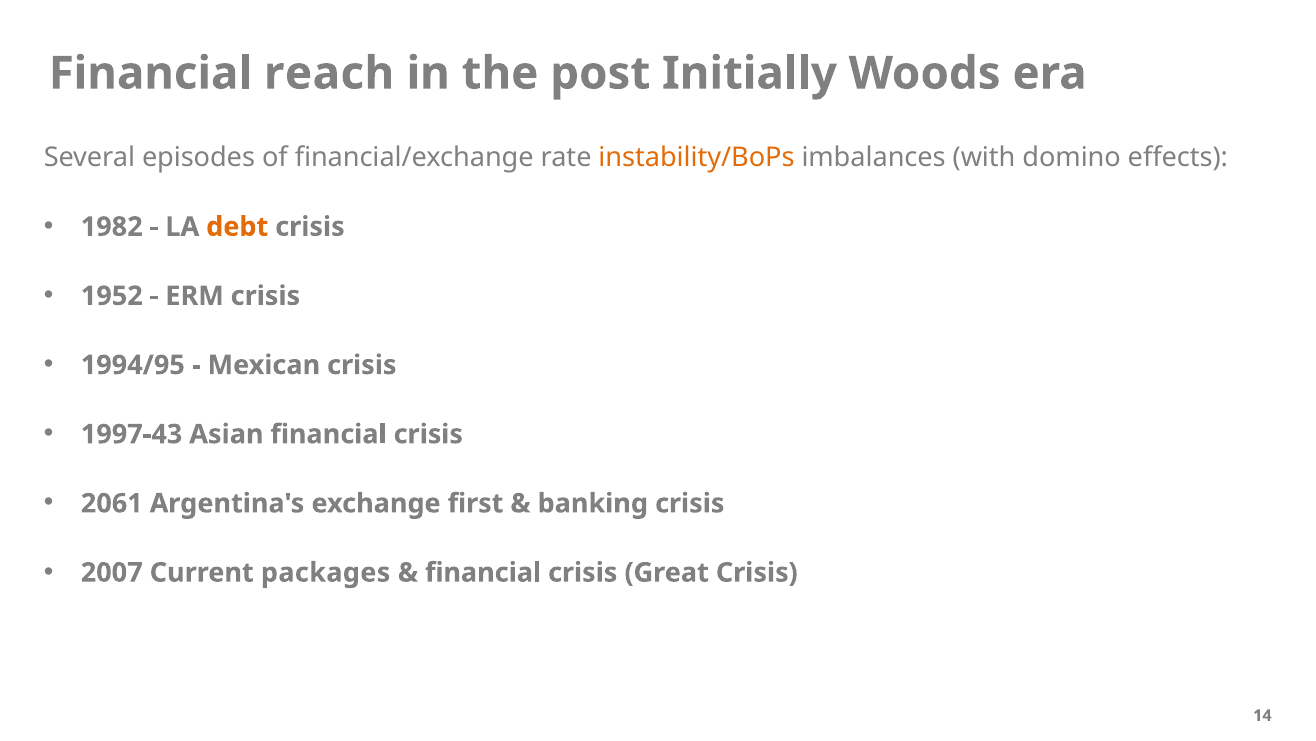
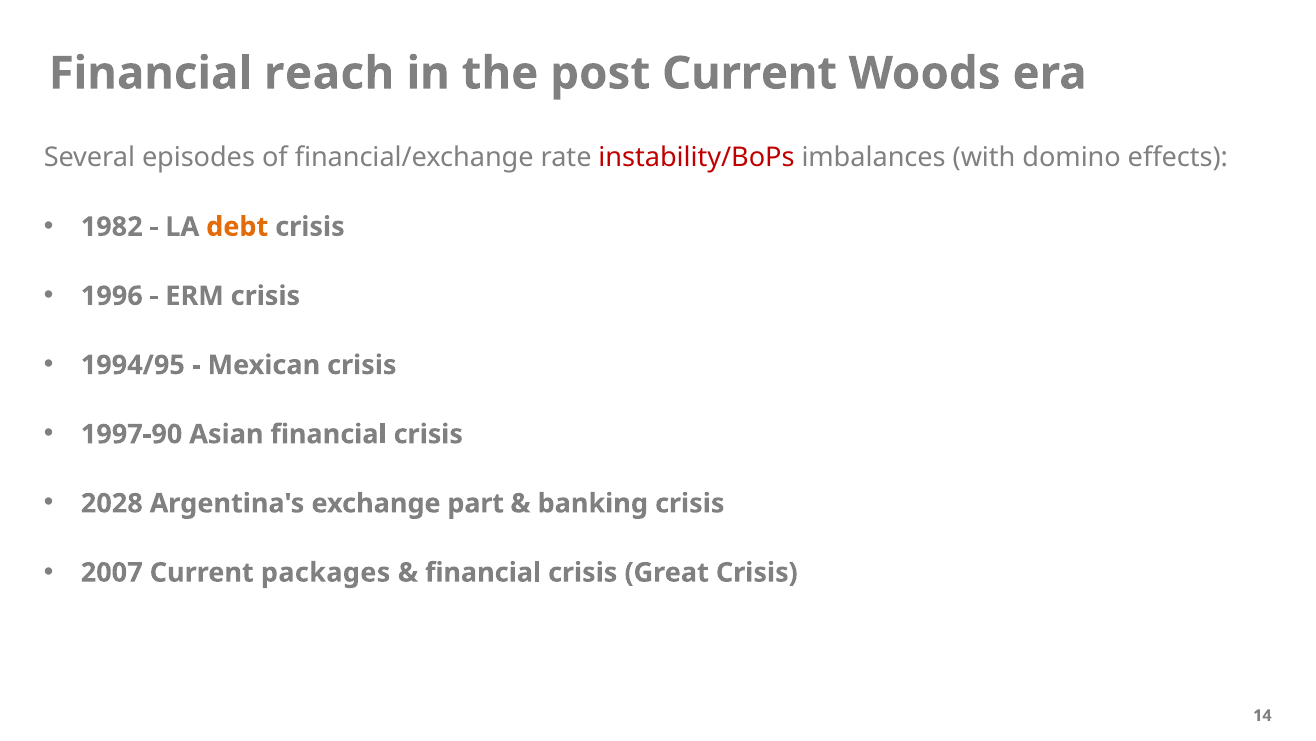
post Initially: Initially -> Current
instability/BoPs colour: orange -> red
1952: 1952 -> 1996
1997-43: 1997-43 -> 1997-90
2061: 2061 -> 2028
first: first -> part
